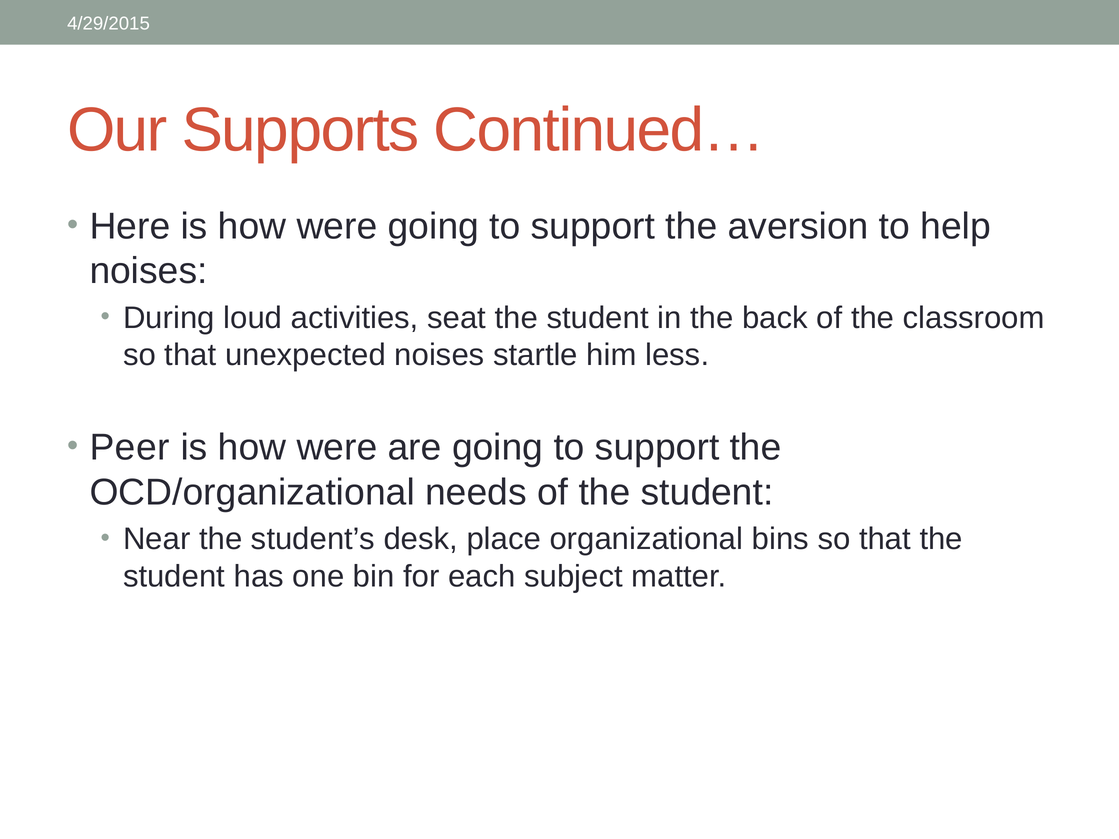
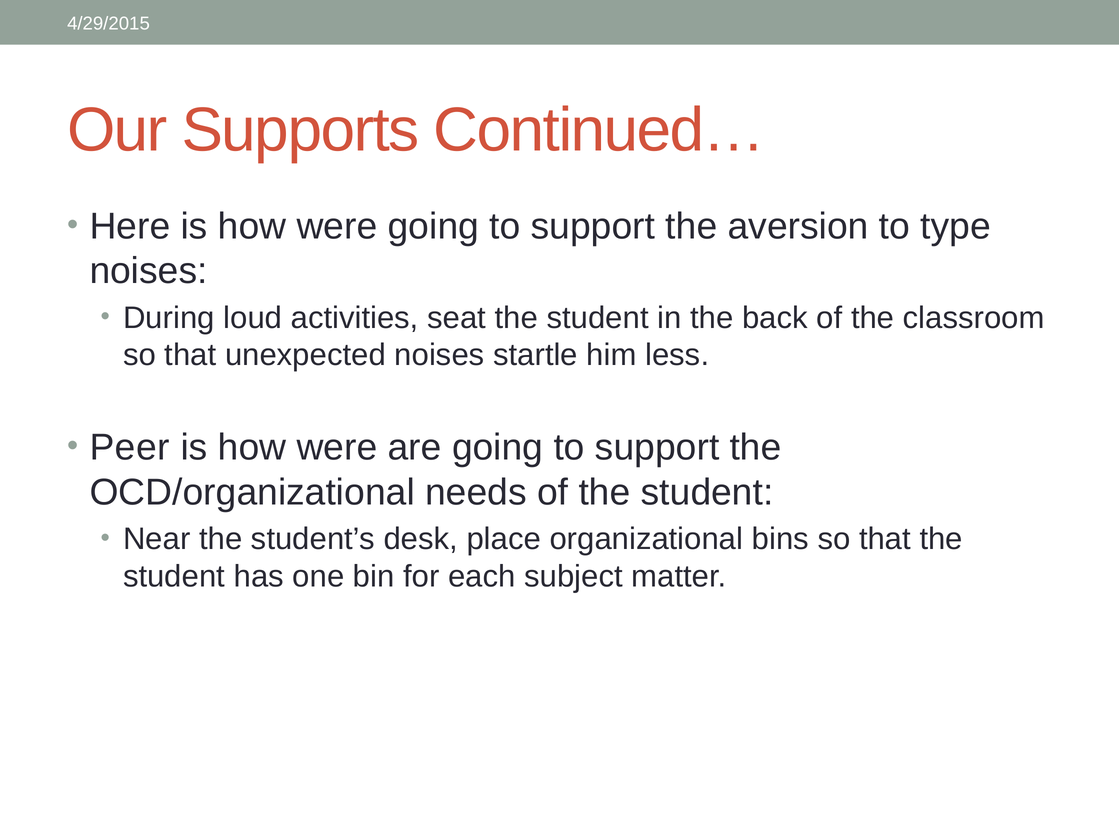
help: help -> type
